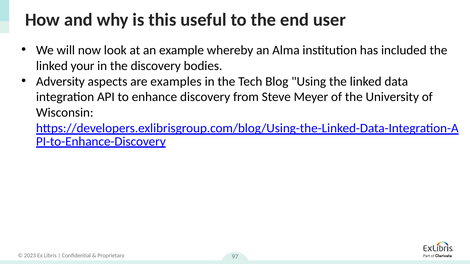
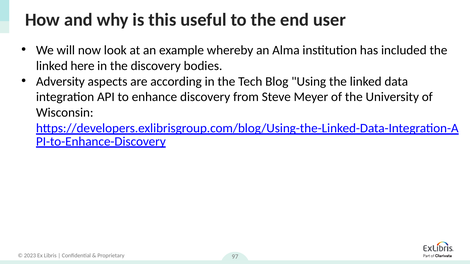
your: your -> here
examples: examples -> according
